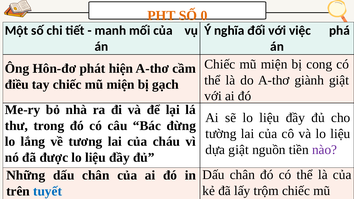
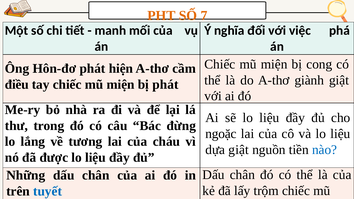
0: 0 -> 7
bị gạch: gạch -> phát
tường: tường -> ngoặc
nào colour: purple -> blue
